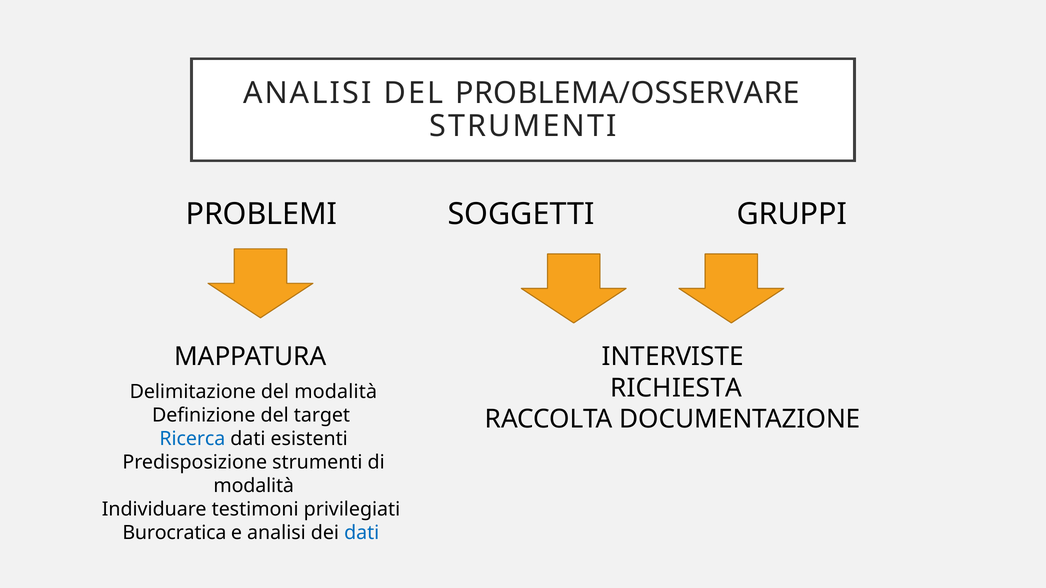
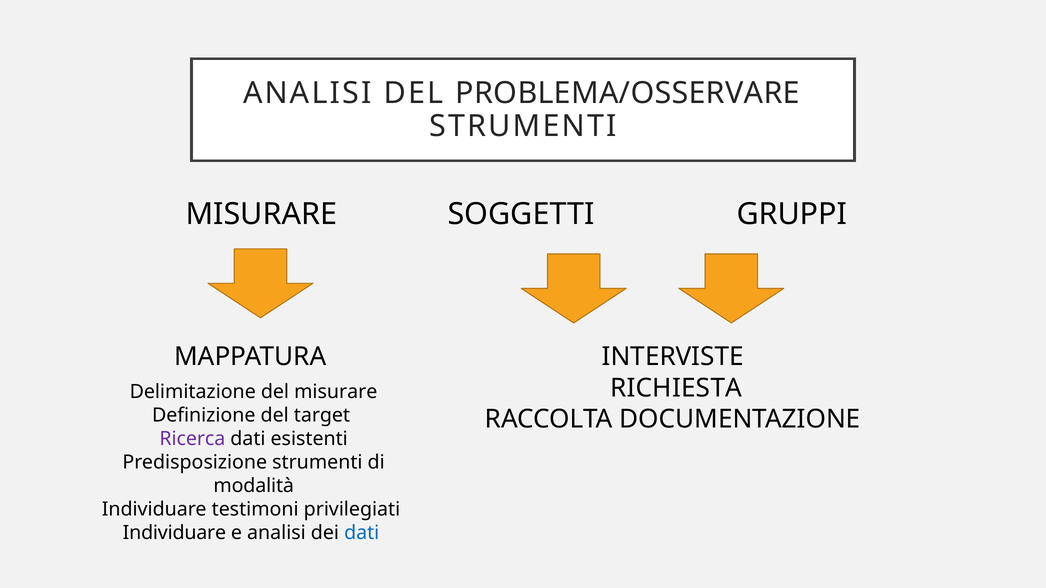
PROBLEMI at (261, 214): PROBLEMI -> MISURARE
del modalità: modalità -> misurare
Ricerca colour: blue -> purple
Burocratica at (174, 533): Burocratica -> Individuare
